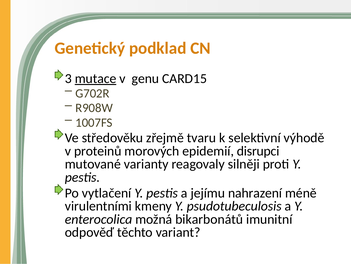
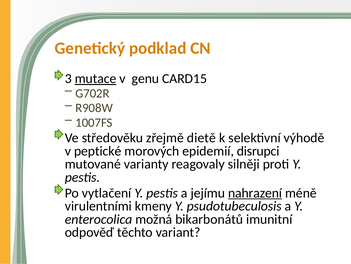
tvaru: tvaru -> dietě
proteinů: proteinů -> peptické
nahrazení underline: none -> present
